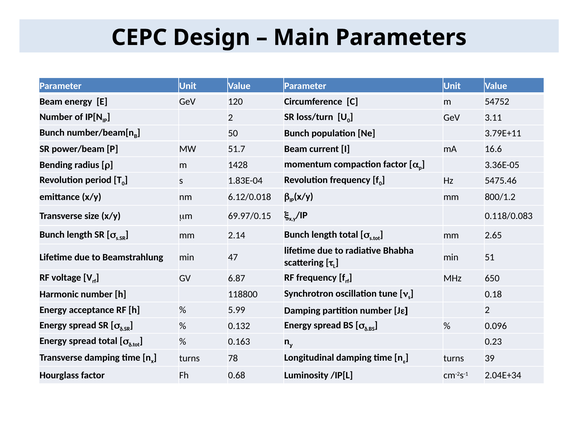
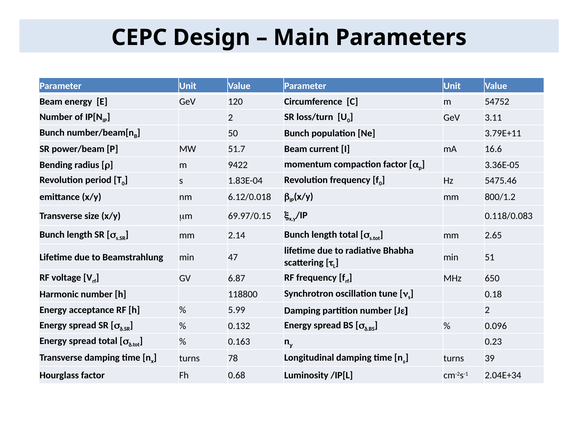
1428: 1428 -> 9422
